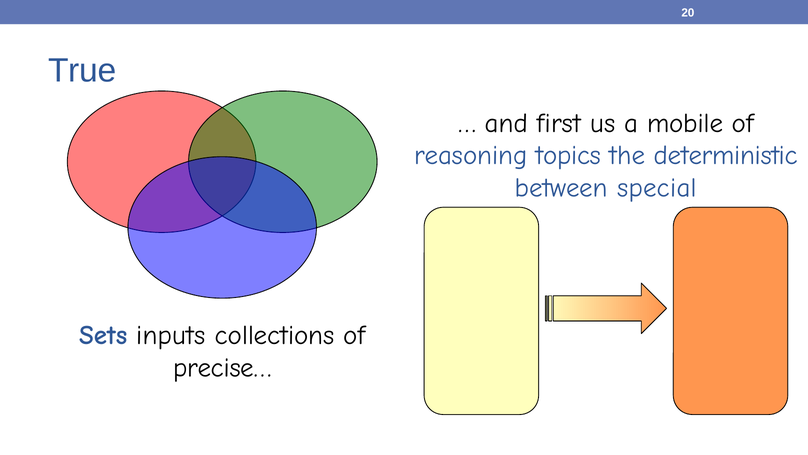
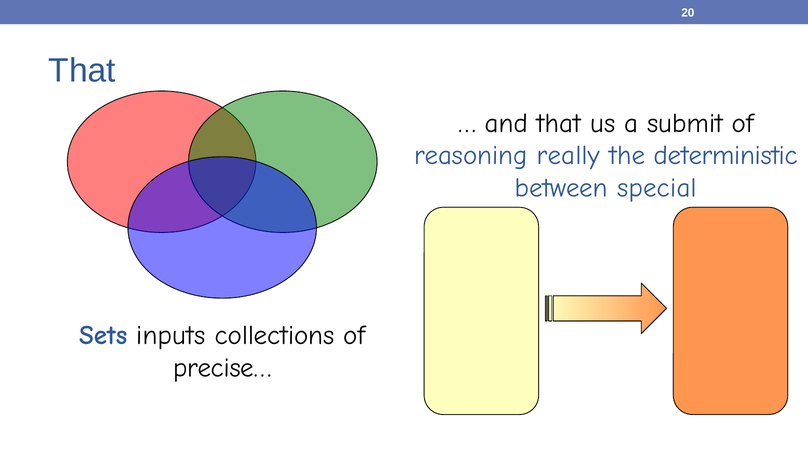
True at (82, 70): True -> That
and first: first -> that
mobile: mobile -> submit
topics: topics -> really
